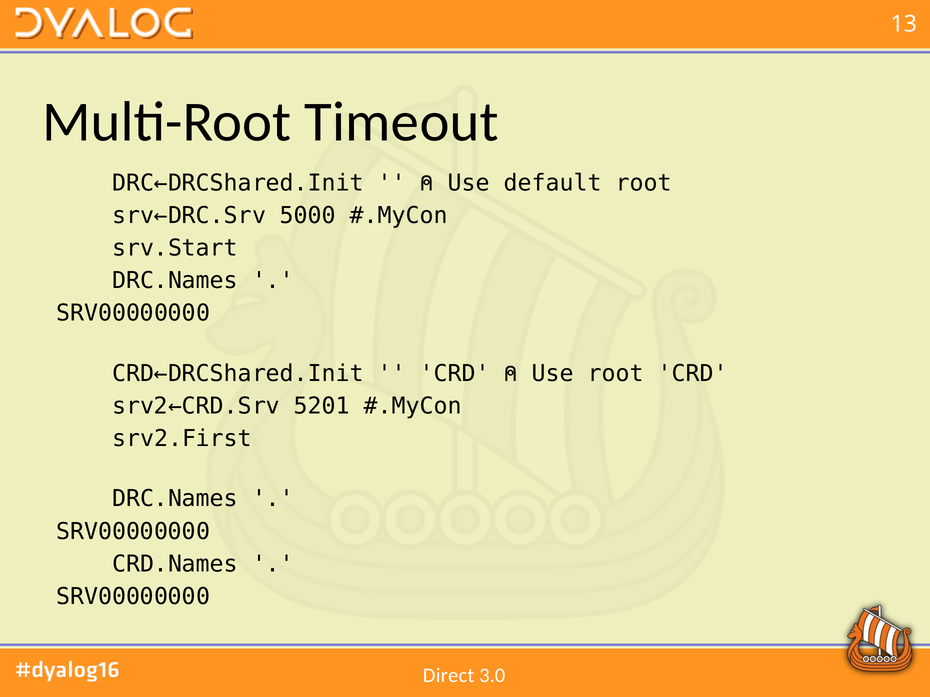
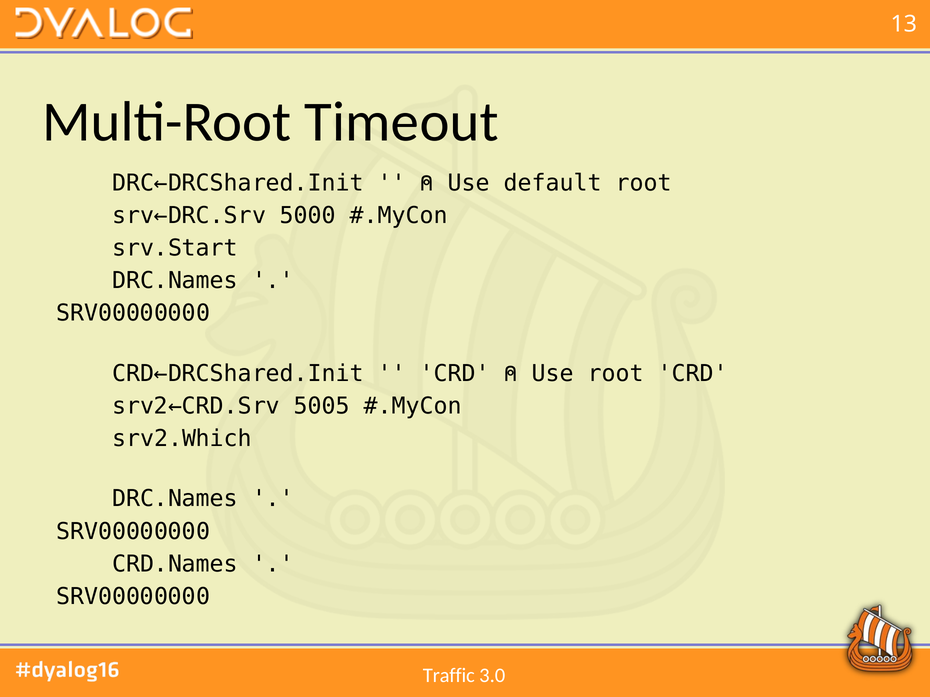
5201: 5201 -> 5005
srv2.First: srv2.First -> srv2.Which
Direct: Direct -> Traffic
